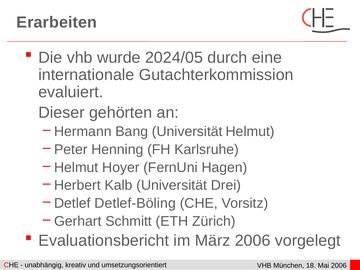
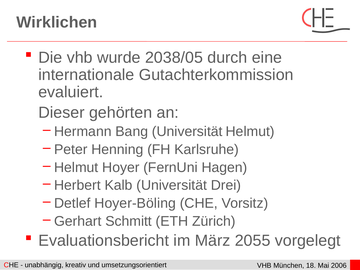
Erarbeiten: Erarbeiten -> Wirklichen
2024/05: 2024/05 -> 2038/05
Detlef-Böling: Detlef-Böling -> Hoyer-Böling
März 2006: 2006 -> 2055
